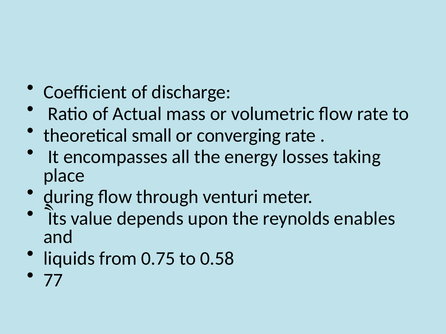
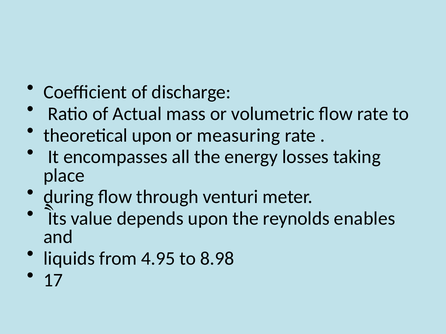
theoretical small: small -> upon
converging: converging -> measuring
0.75: 0.75 -> 4.95
0.58: 0.58 -> 8.98
77: 77 -> 17
